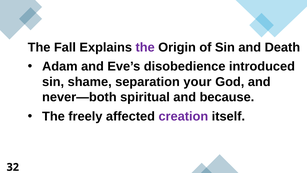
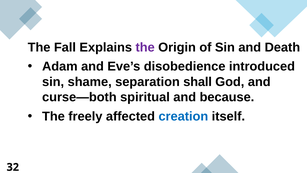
your: your -> shall
never—both: never—both -> curse—both
creation colour: purple -> blue
